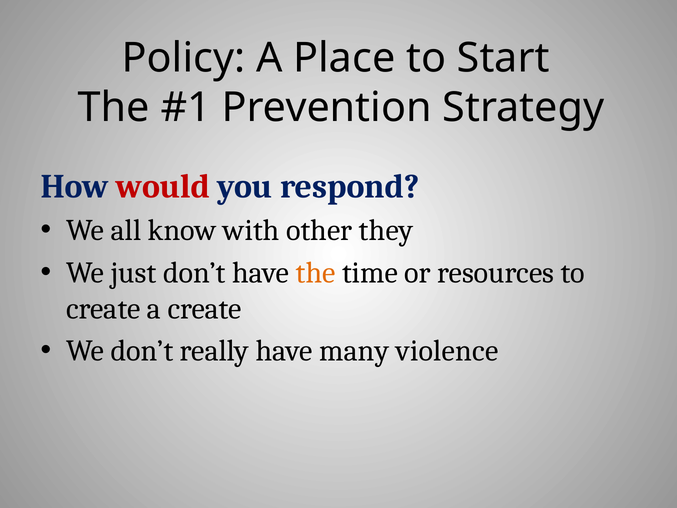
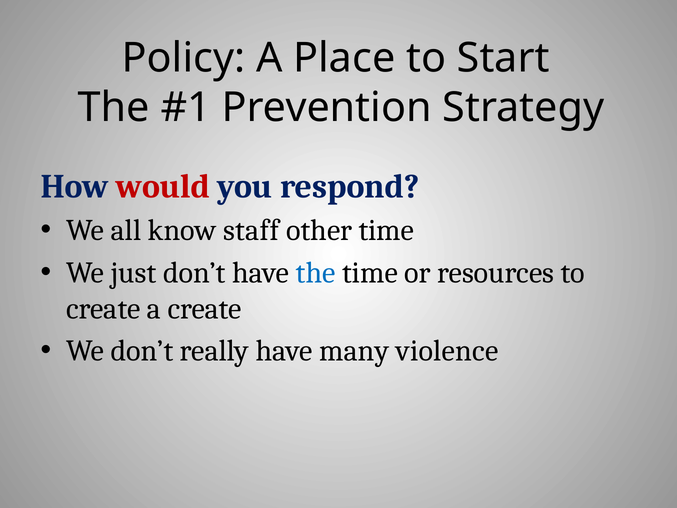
with: with -> staff
other they: they -> time
the at (316, 273) colour: orange -> blue
